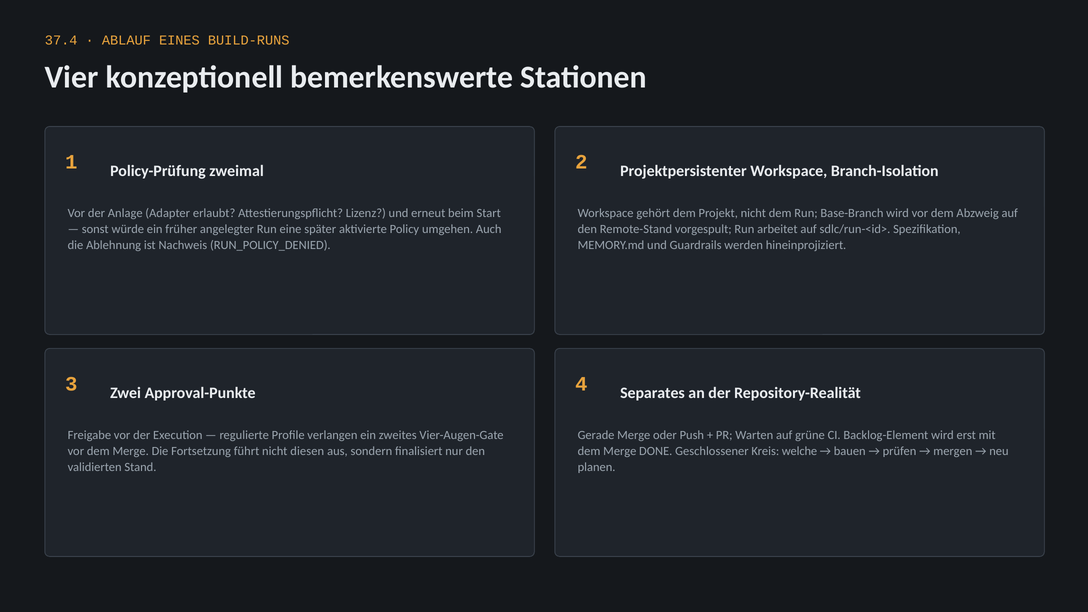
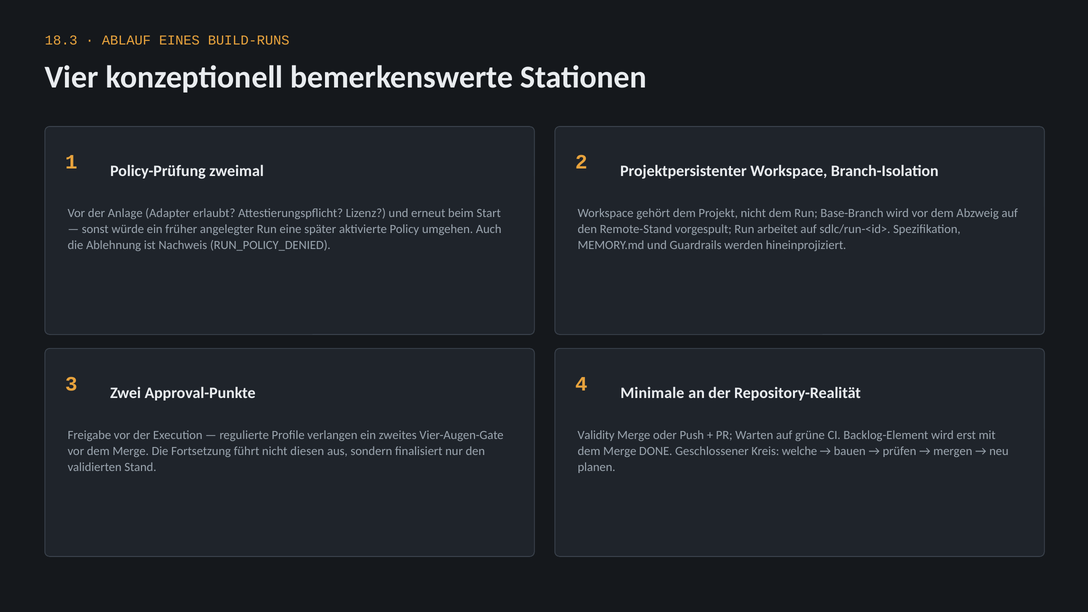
37.4: 37.4 -> 18.3
Separates: Separates -> Minimale
Gerade: Gerade -> Validity
